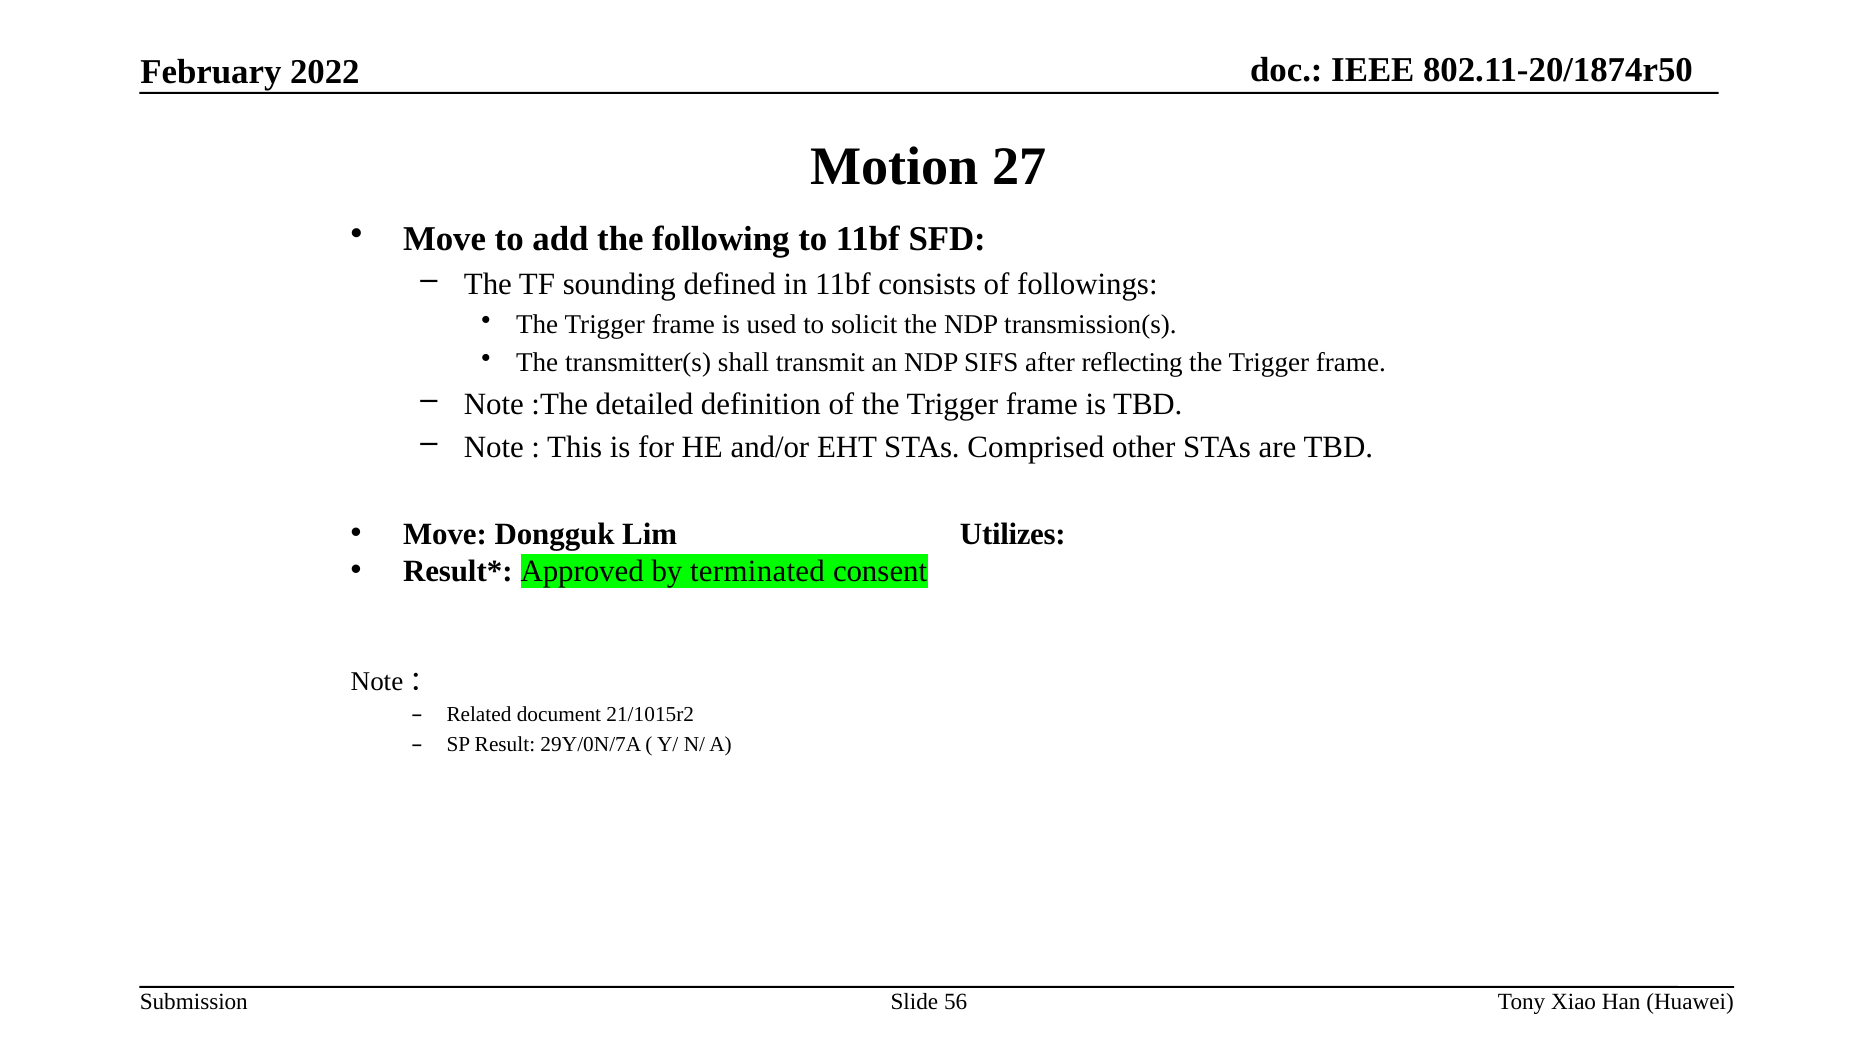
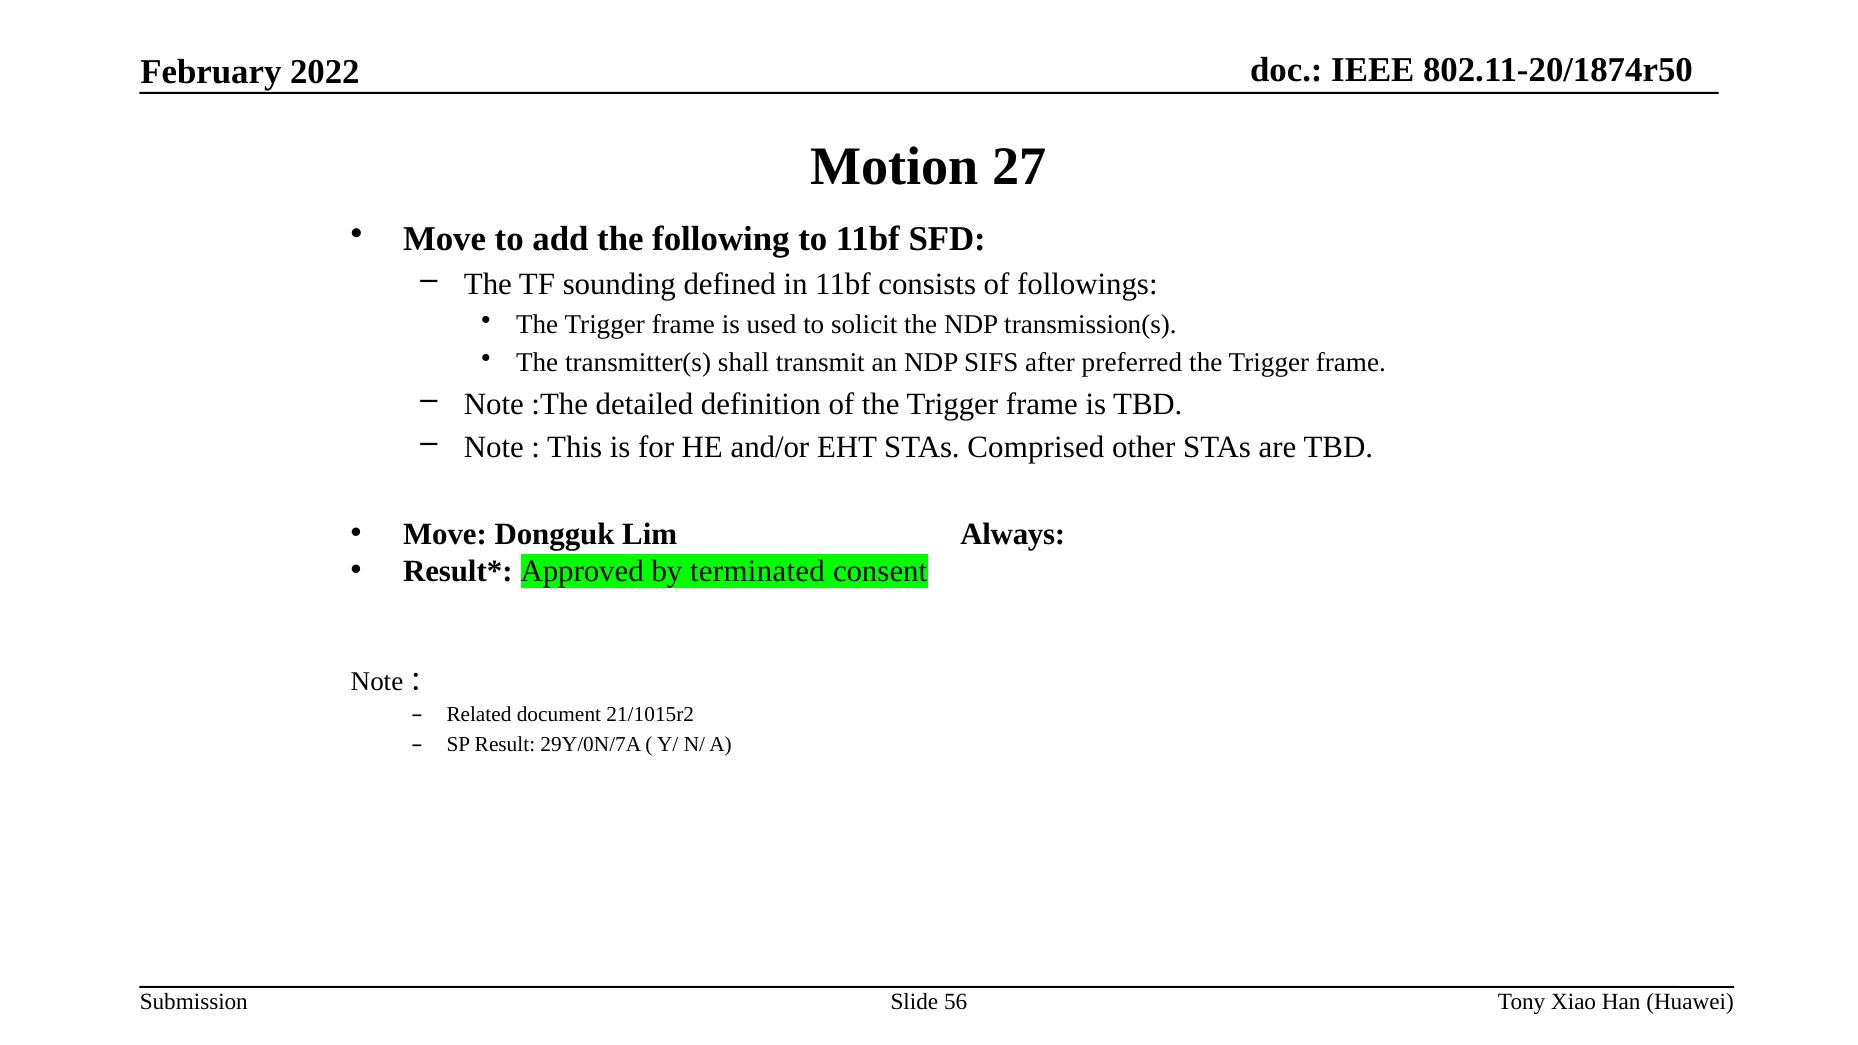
reflecting: reflecting -> preferred
Utilizes: Utilizes -> Always
